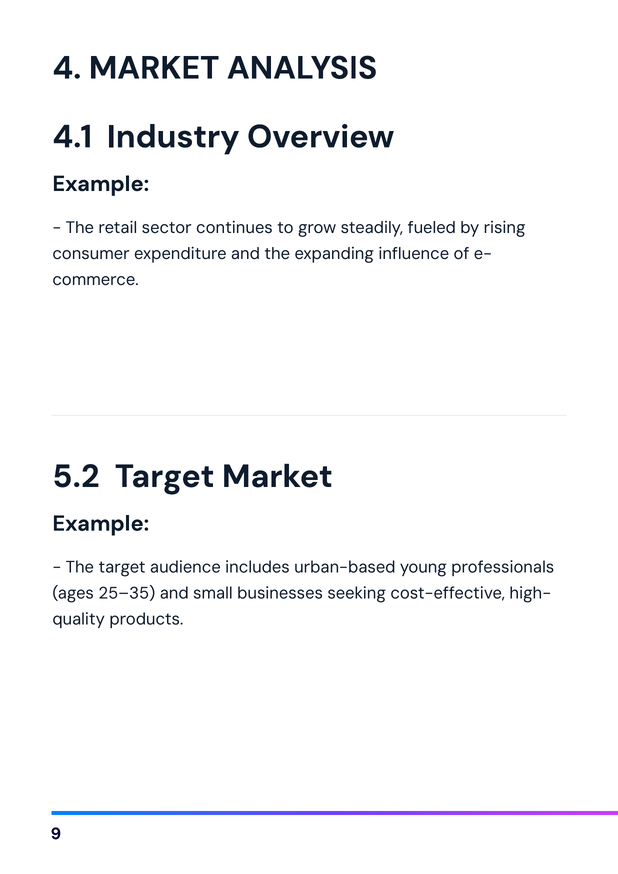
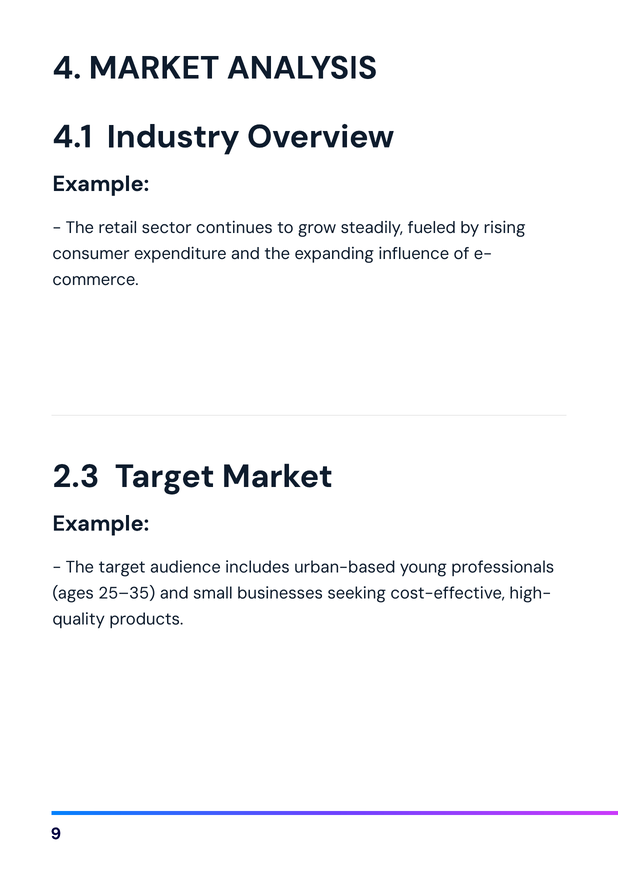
5.2: 5.2 -> 2.3
